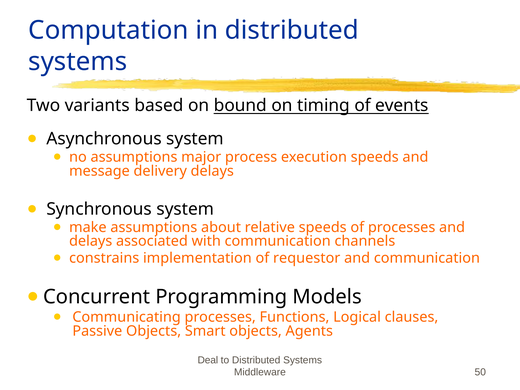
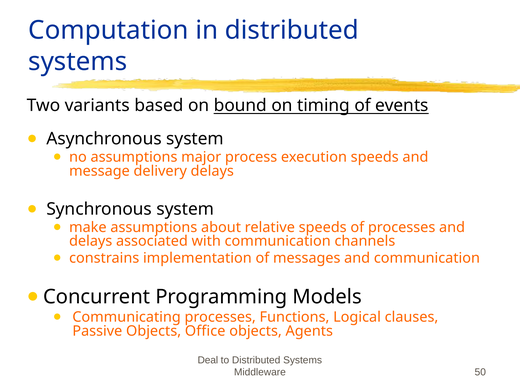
requestor: requestor -> messages
Smart: Smart -> Office
